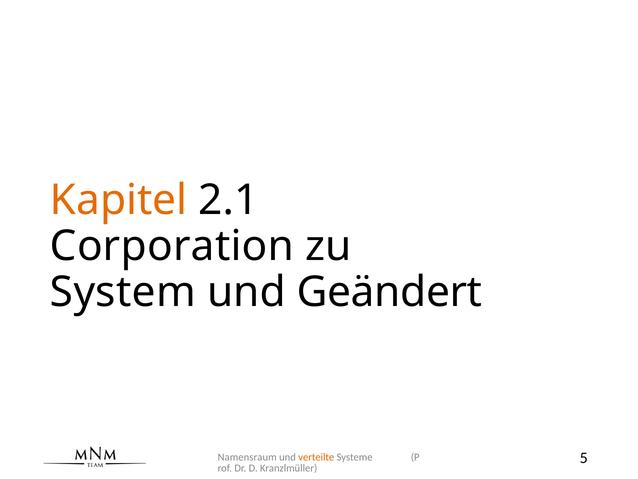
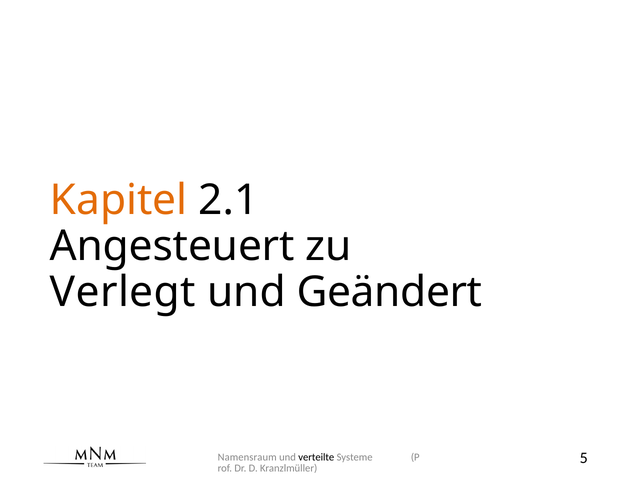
Corporation: Corporation -> Angesteuert
System: System -> Verlegt
verteilte colour: orange -> black
